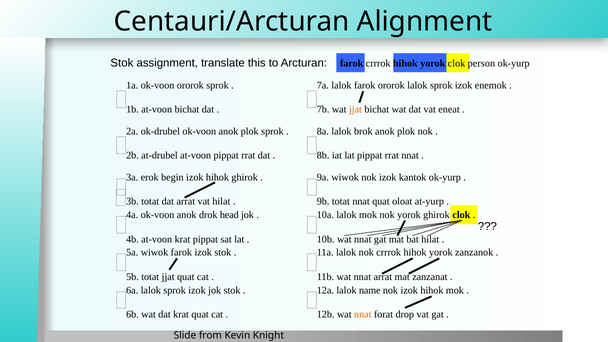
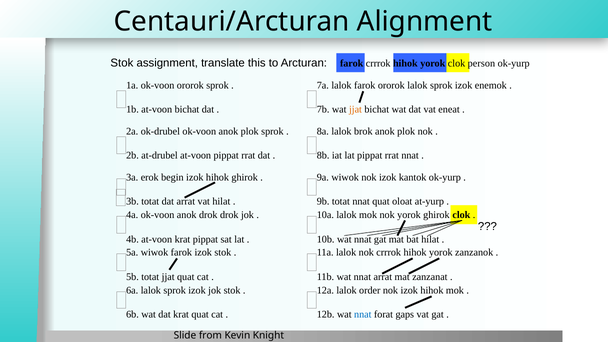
drok head: head -> drok
name: name -> order
nnat at (363, 315) colour: orange -> blue
drop: drop -> gaps
